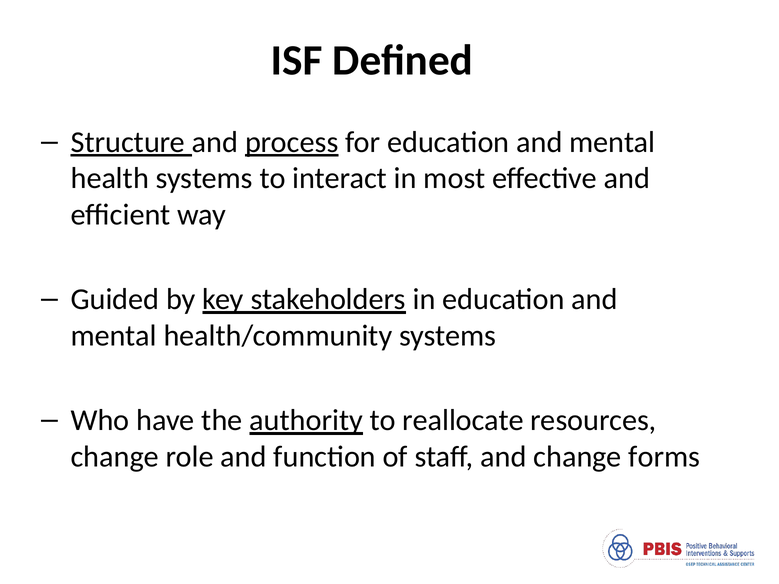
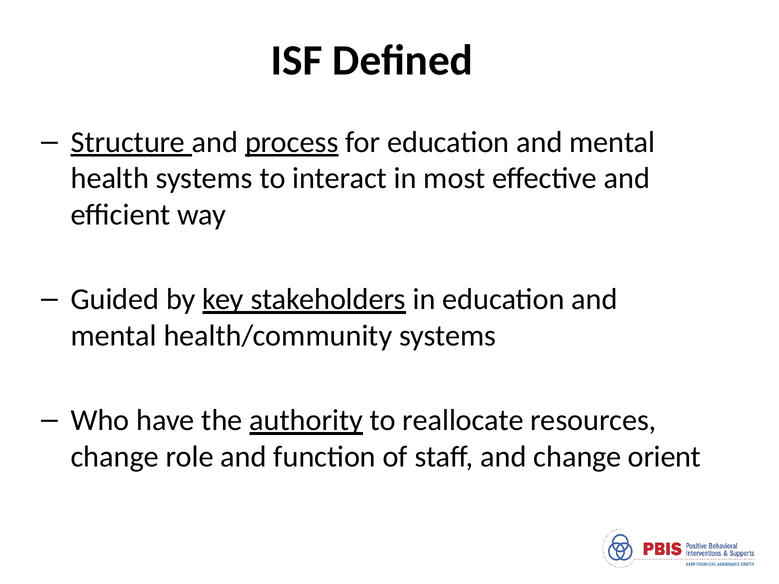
forms: forms -> orient
